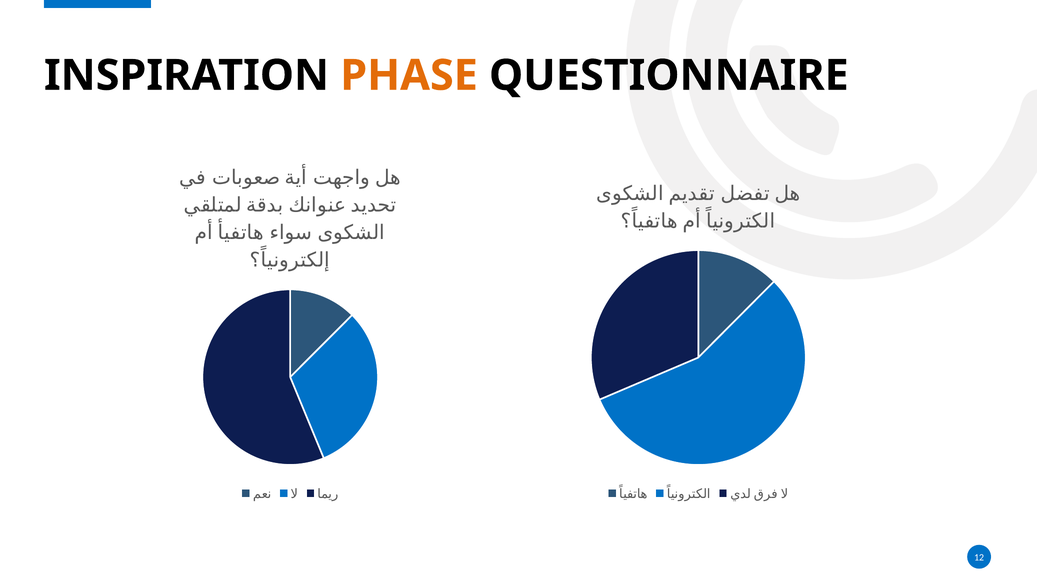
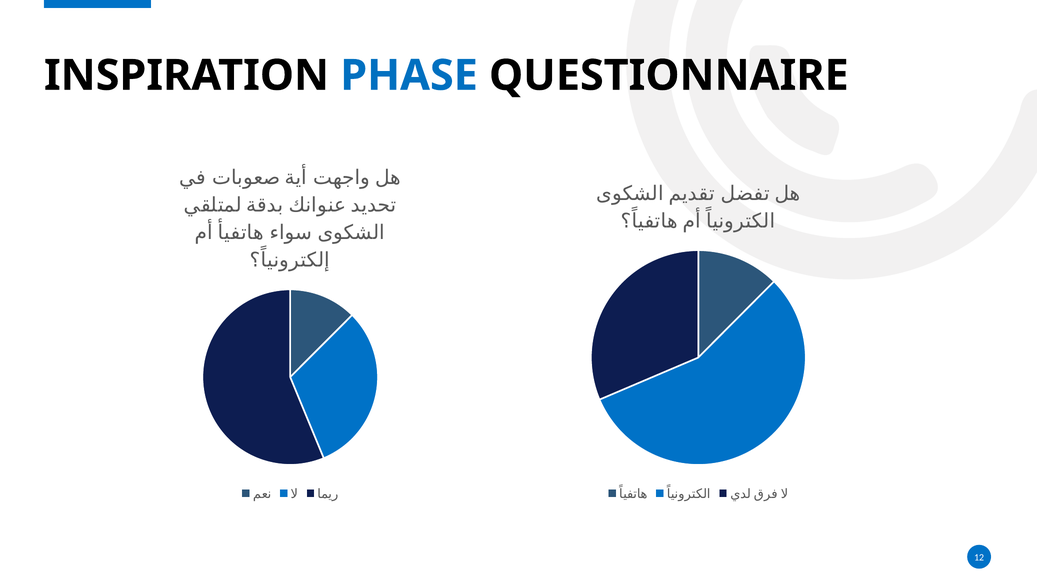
PHASE colour: orange -> blue
